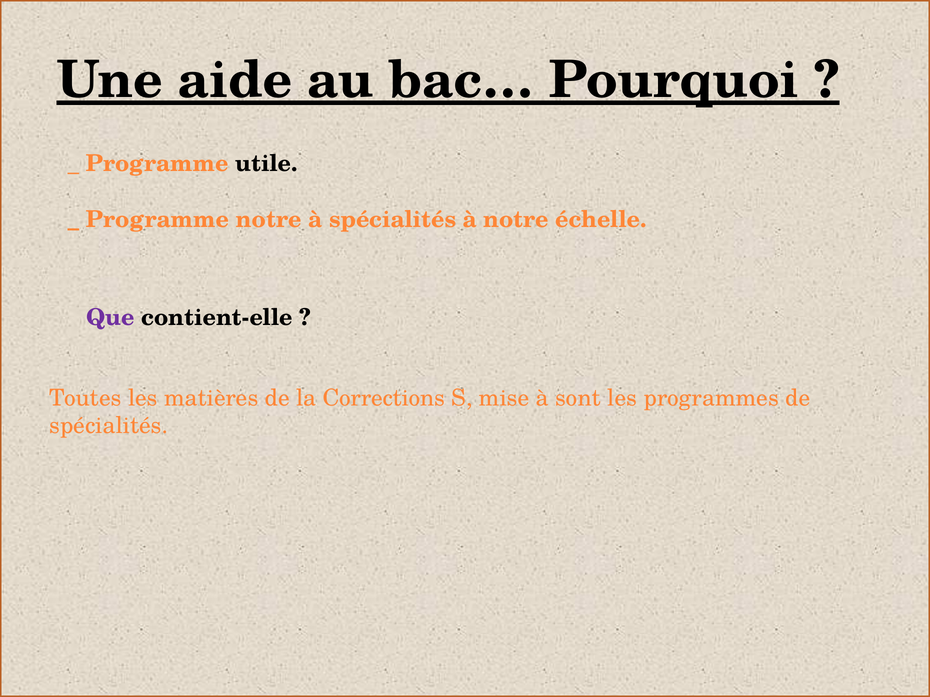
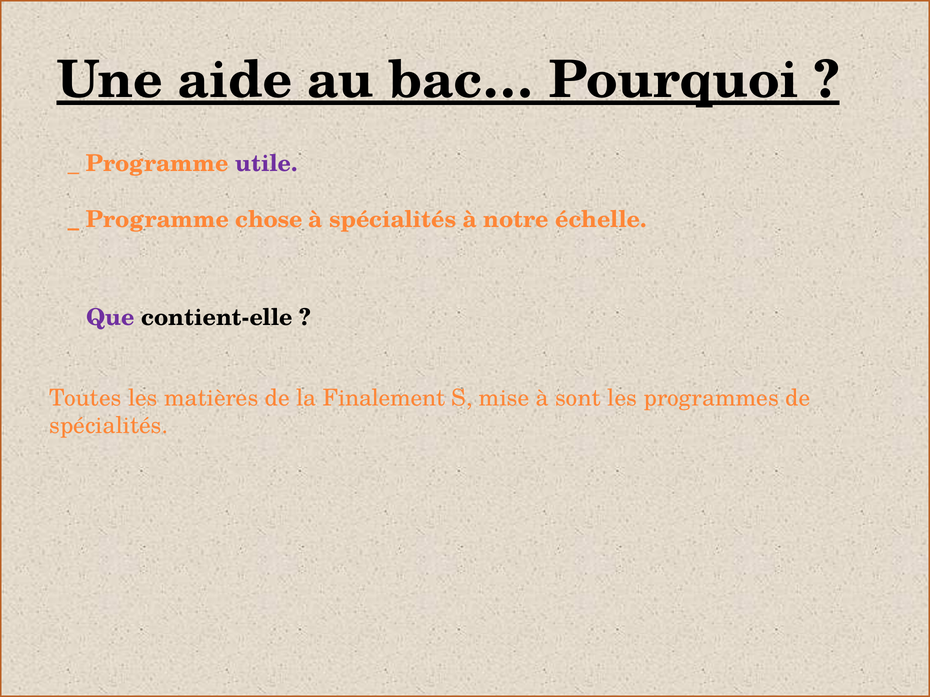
utile colour: black -> purple
Programme notre: notre -> chose
Corrections: Corrections -> Finalement
